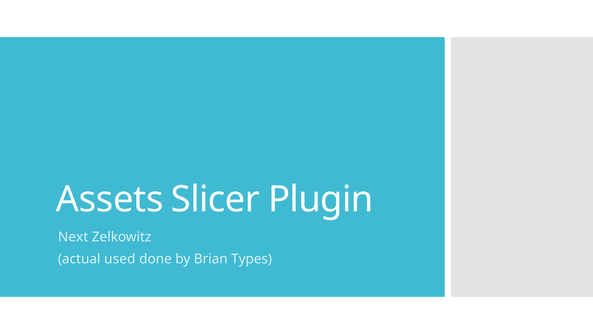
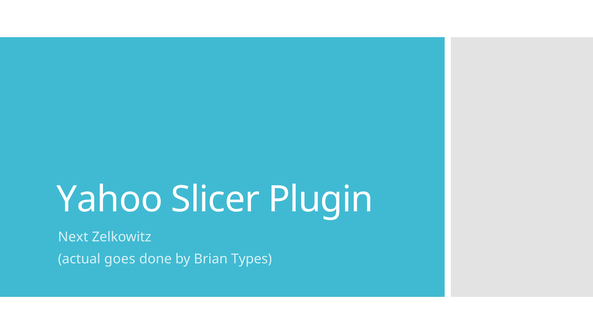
Assets: Assets -> Yahoo
used: used -> goes
